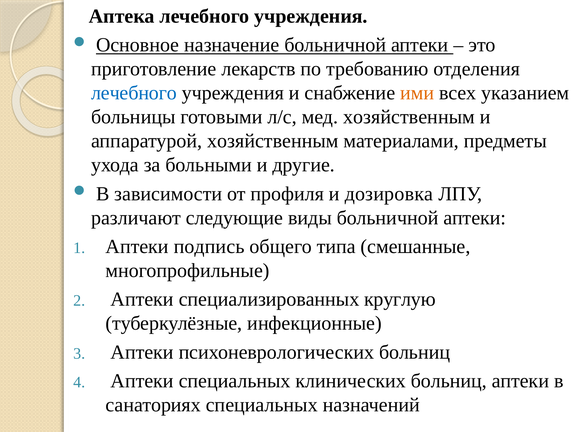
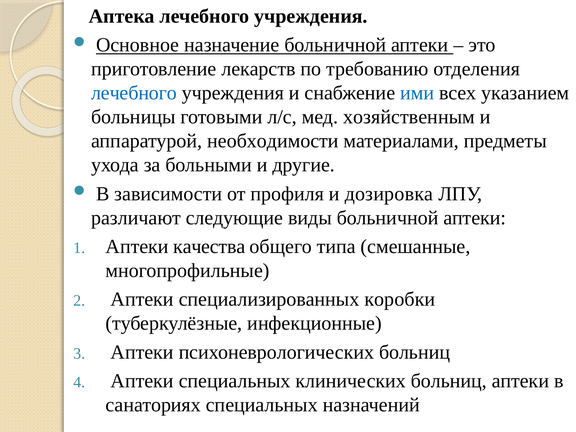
ими colour: orange -> blue
аппаратурой хозяйственным: хозяйственным -> необходимости
подпись: подпись -> качества
круглую: круглую -> коробки
